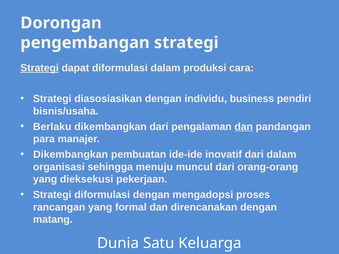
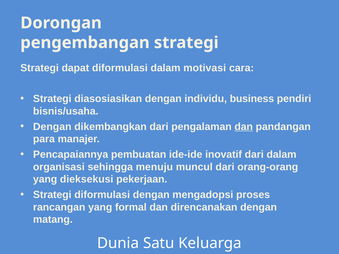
Strategi at (40, 68) underline: present -> none
produksi: produksi -> motivasi
Berlaku at (52, 127): Berlaku -> Dengan
Dikembangkan at (71, 155): Dikembangkan -> Pencapaiannya
